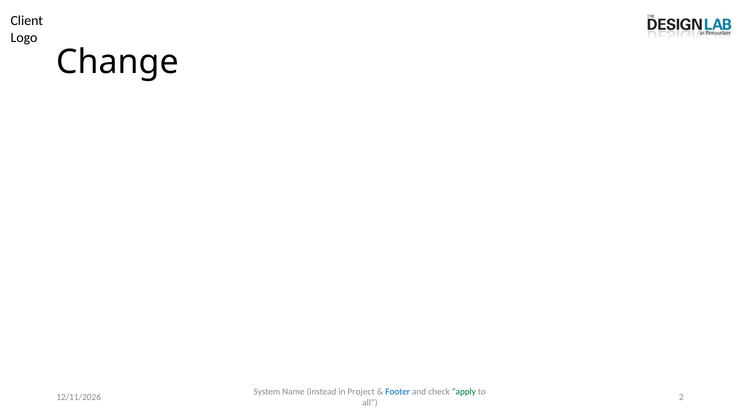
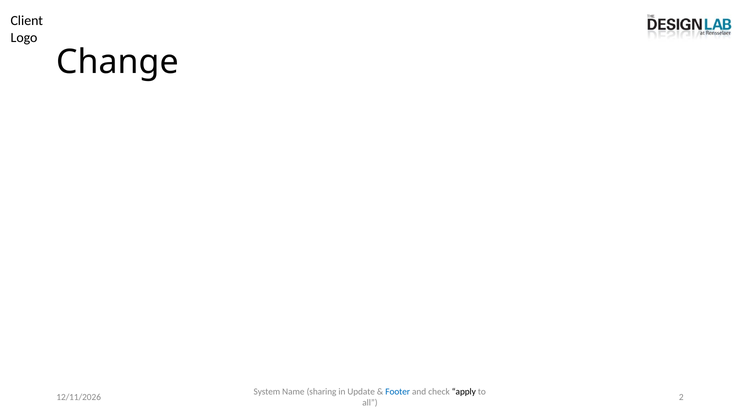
instead: instead -> sharing
Project: Project -> Update
apply colour: green -> black
